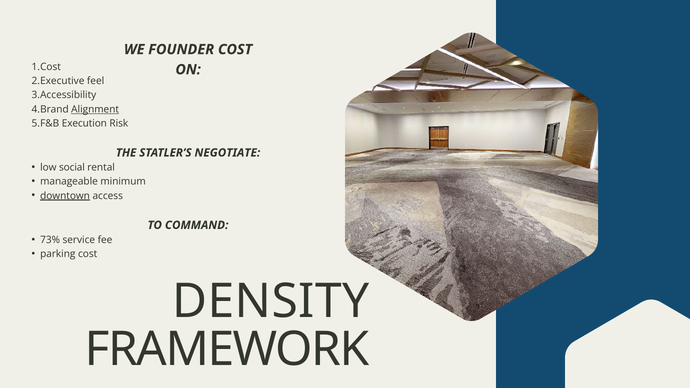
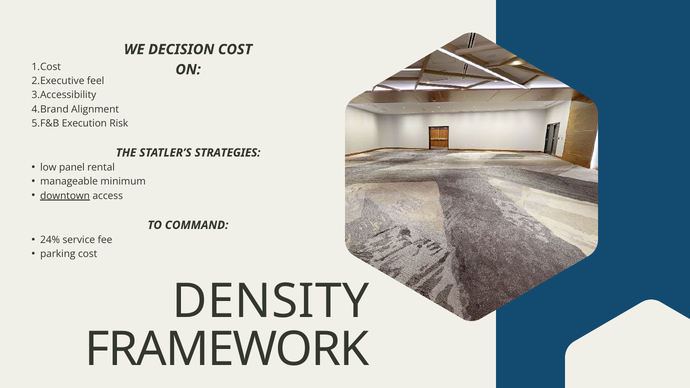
FOUNDER: FOUNDER -> DECISION
Alignment underline: present -> none
NEGOTIATE: NEGOTIATE -> STRATEGIES
social: social -> panel
73%: 73% -> 24%
